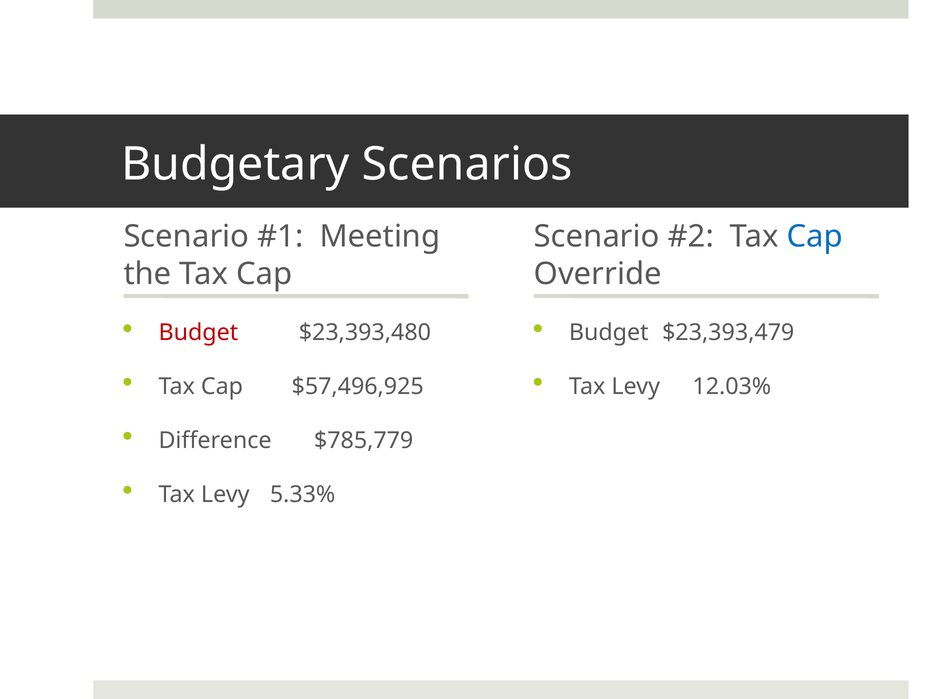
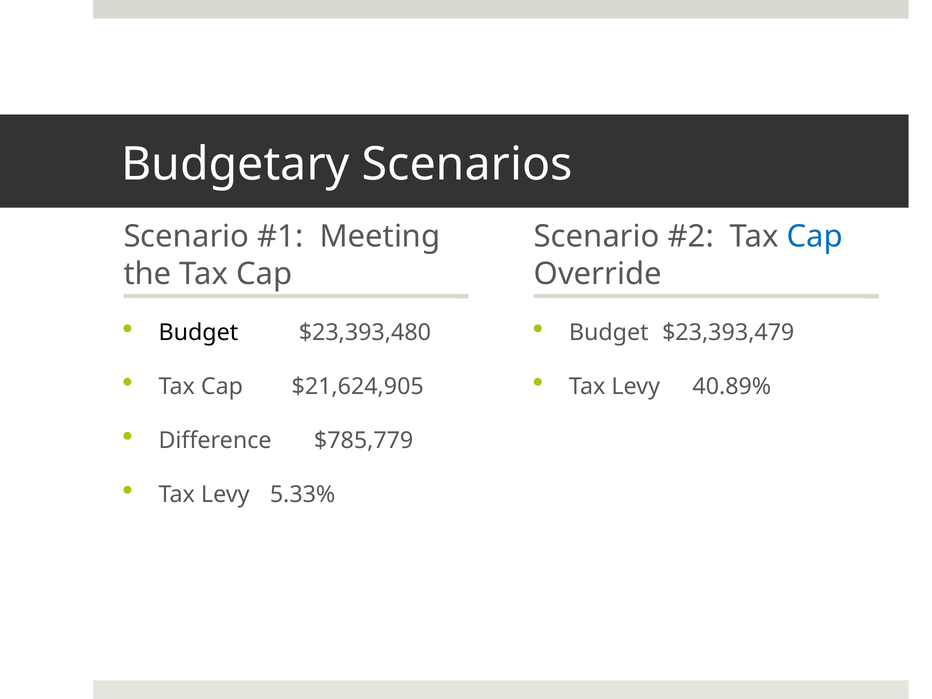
Budget at (198, 333) colour: red -> black
$57,496,925: $57,496,925 -> $21,624,905
12.03%: 12.03% -> 40.89%
